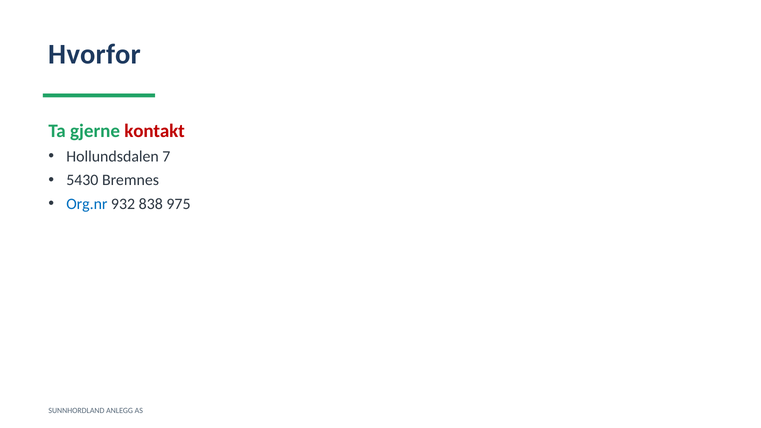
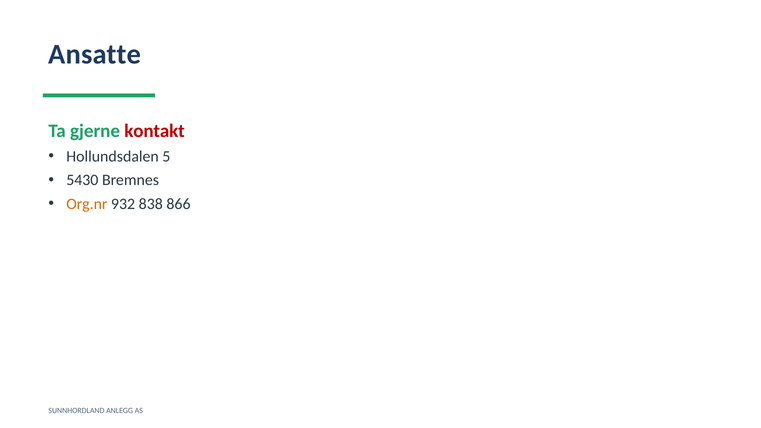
Hvorfor: Hvorfor -> Ansatte
7: 7 -> 5
Org.nr colour: blue -> orange
975: 975 -> 866
